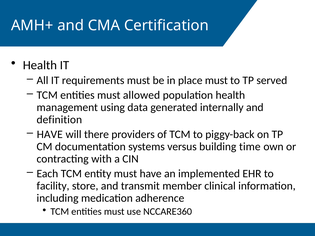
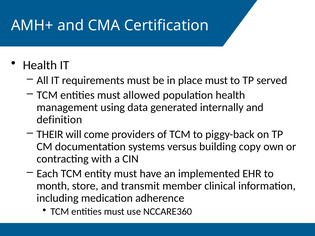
HAVE at (50, 134): HAVE -> THEIR
there: there -> come
time: time -> copy
facility: facility -> month
